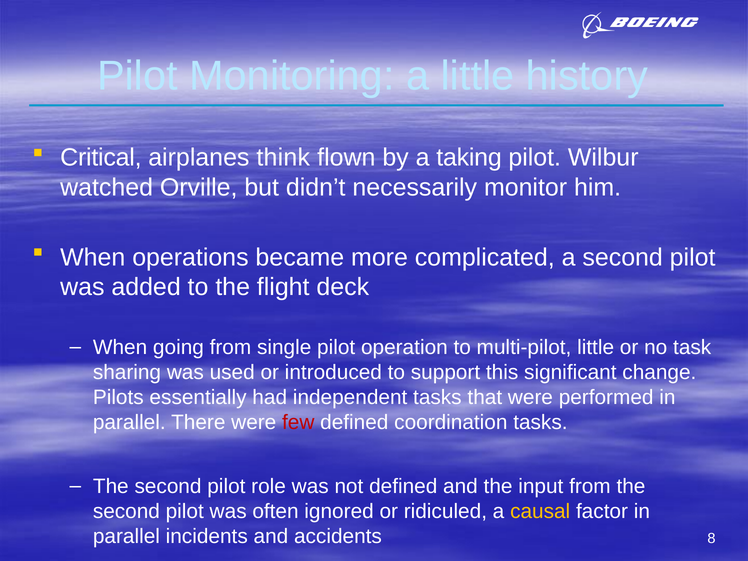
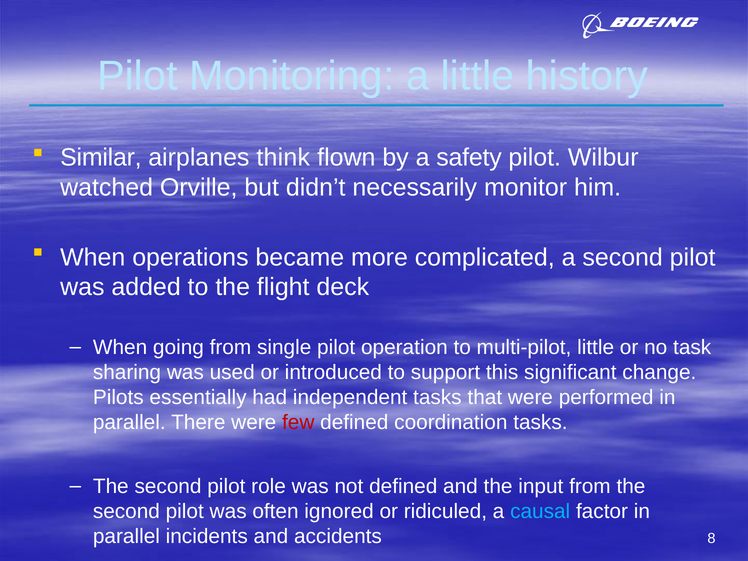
Critical: Critical -> Similar
taking: taking -> safety
causal colour: yellow -> light blue
